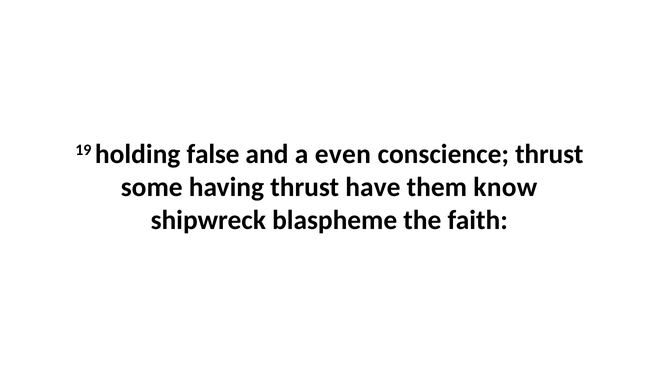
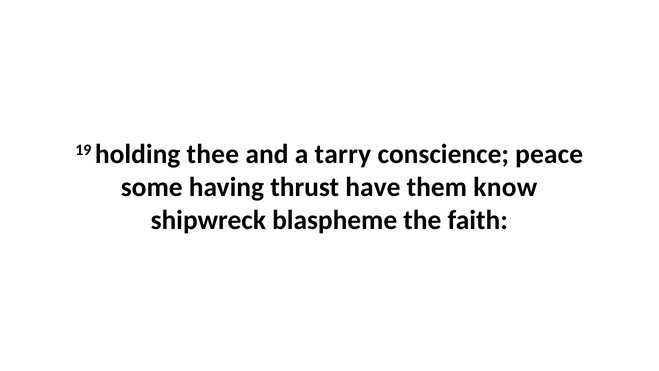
false: false -> thee
even: even -> tarry
conscience thrust: thrust -> peace
